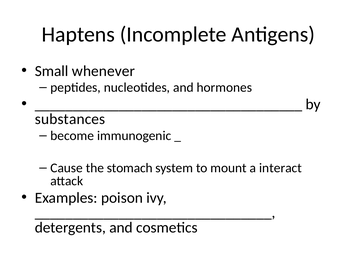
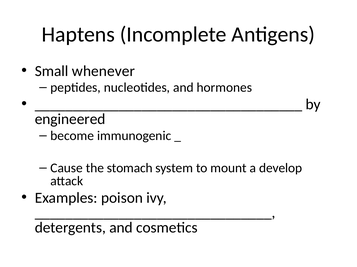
substances: substances -> engineered
interact: interact -> develop
